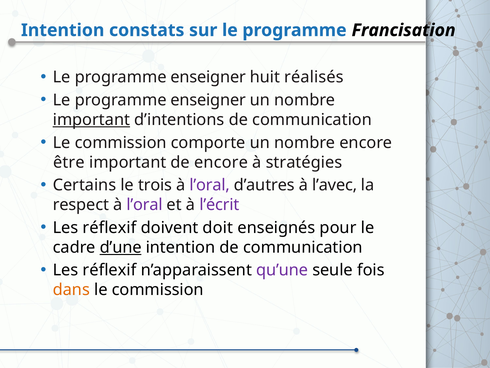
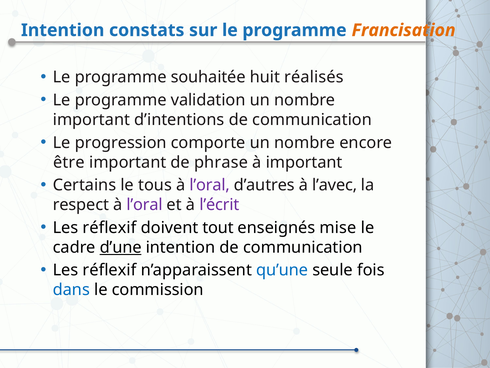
Francisation colour: black -> orange
enseigner at (208, 77): enseigner -> souhaitée
enseigner at (208, 100): enseigner -> validation
important at (91, 120) underline: present -> none
commission at (121, 142): commission -> progression
de encore: encore -> phrase
à stratégies: stratégies -> important
trois: trois -> tous
doit: doit -> tout
pour: pour -> mise
qu’une colour: purple -> blue
dans colour: orange -> blue
